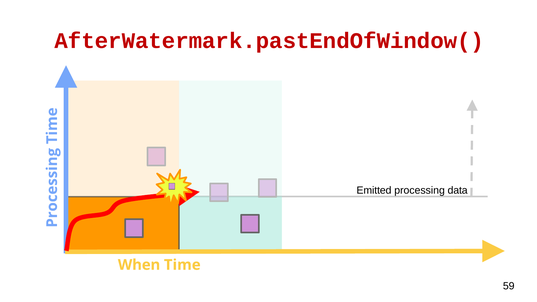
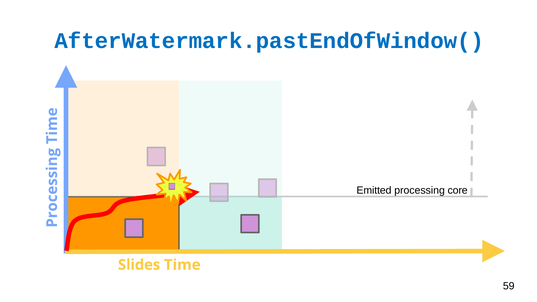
AfterWatermark.pastEndOfWindow( colour: red -> blue
data: data -> core
When: When -> Slides
